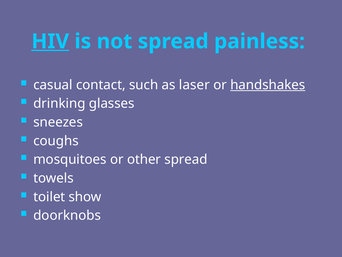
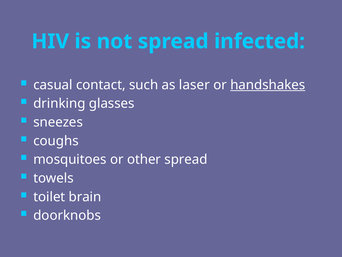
HIV underline: present -> none
painless: painless -> infected
show: show -> brain
